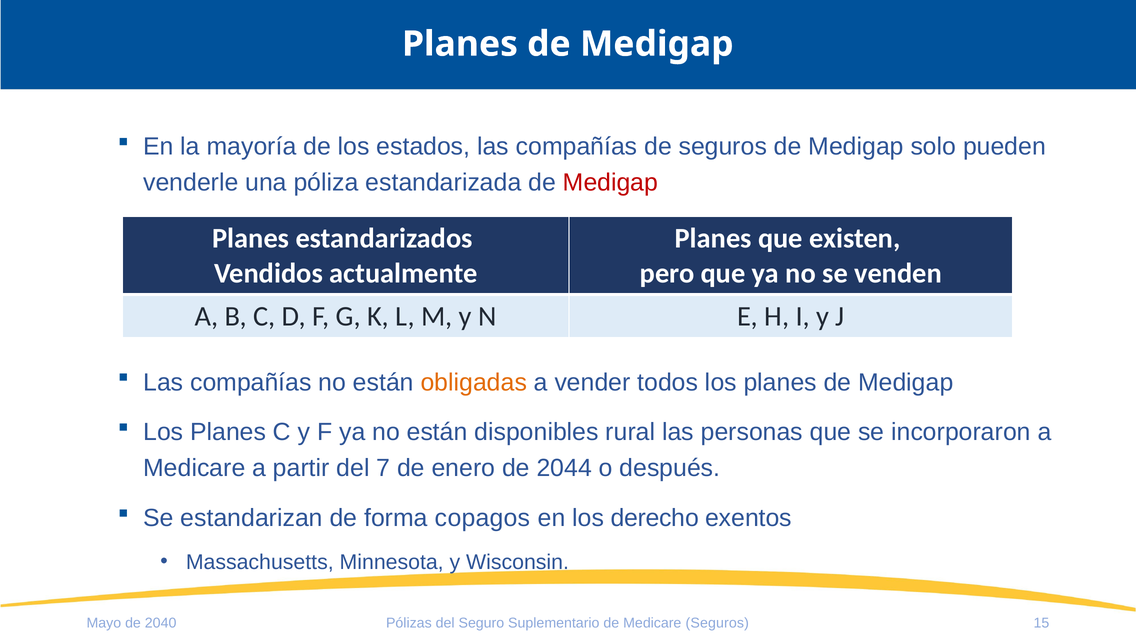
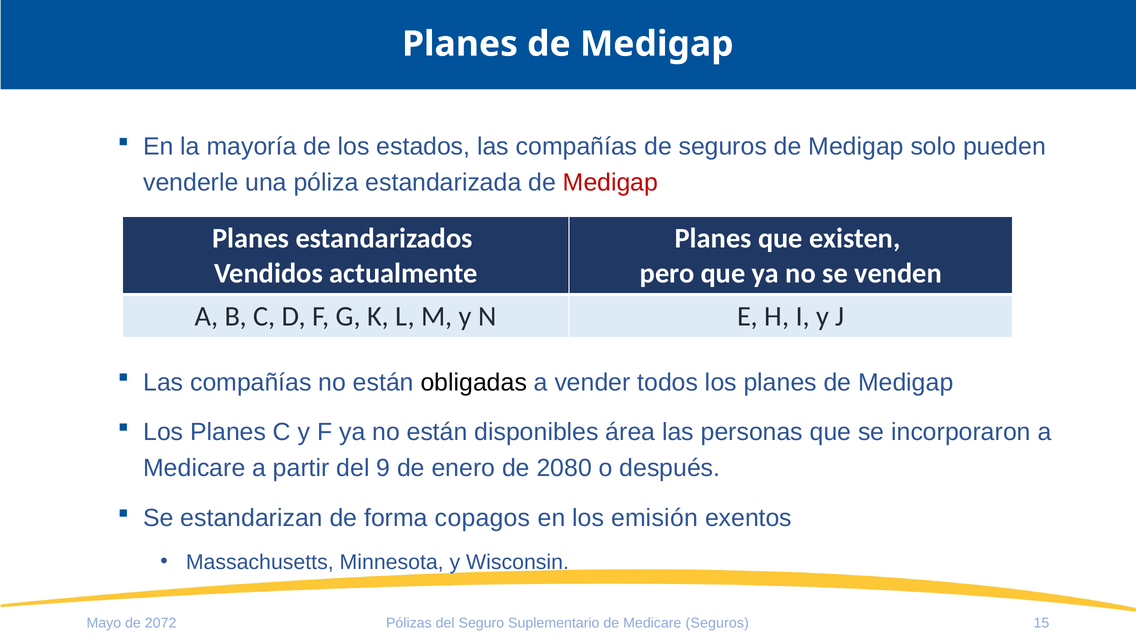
obligadas colour: orange -> black
rural: rural -> área
7: 7 -> 9
2044: 2044 -> 2080
derecho: derecho -> emisión
2040: 2040 -> 2072
